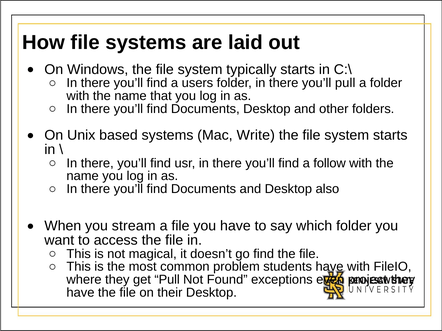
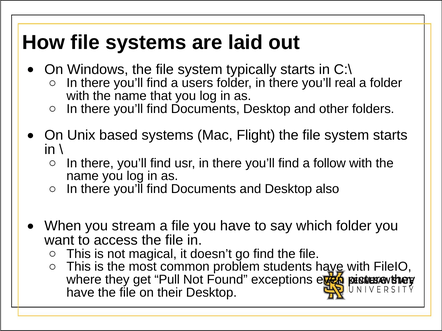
you’ll pull: pull -> real
Write: Write -> Flight
project: project -> picture
